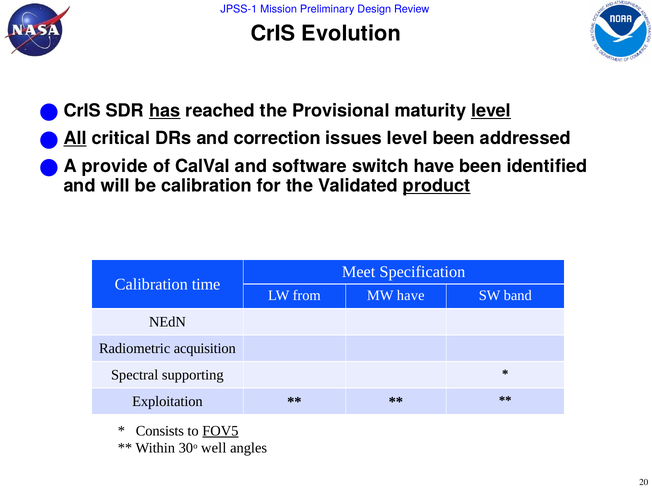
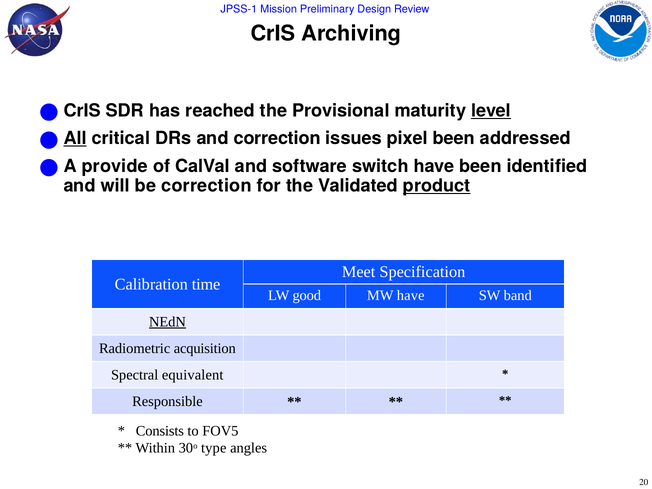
Evolution: Evolution -> Archiving
has underline: present -> none
issues level: level -> pixel
be calibration: calibration -> correction
from: from -> good
NEdN underline: none -> present
supporting: supporting -> equivalent
Exploitation: Exploitation -> Responsible
FOV5 underline: present -> none
well: well -> type
